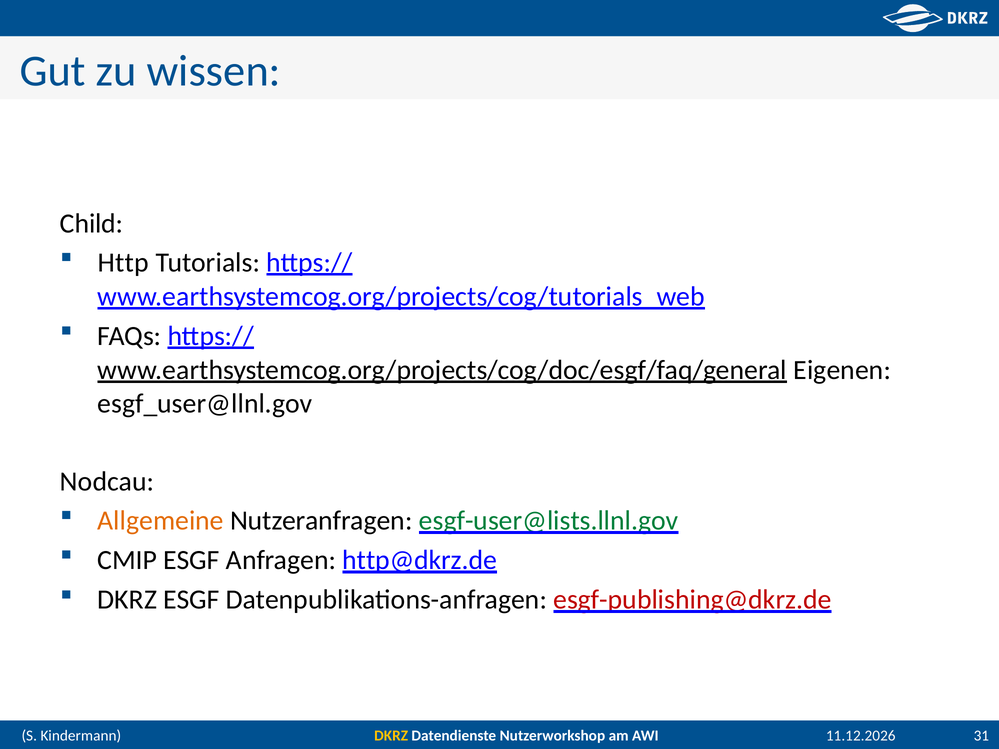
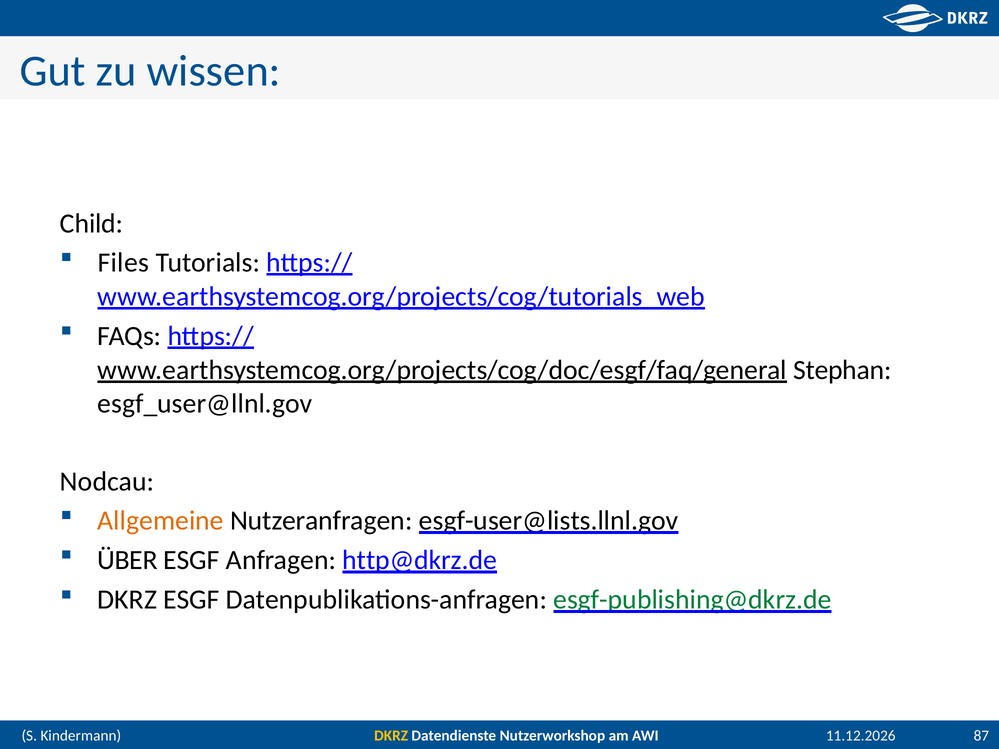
Http: Http -> Files
Eigenen: Eigenen -> Stephan
esgf-user@lists.llnl.gov colour: green -> black
CMIP: CMIP -> ÜBER
esgf-publishing@dkrz.de colour: red -> green
31: 31 -> 87
